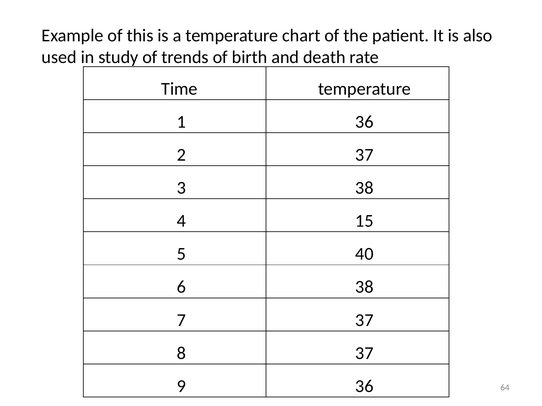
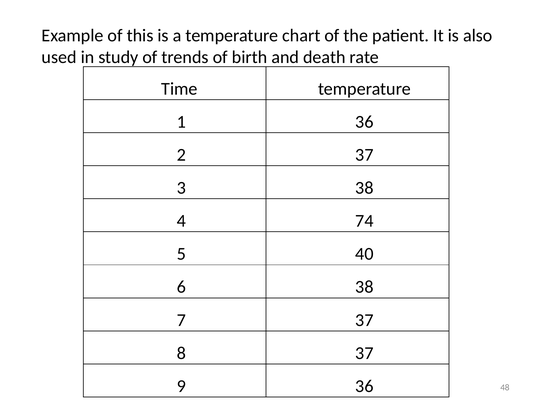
15: 15 -> 74
64: 64 -> 48
